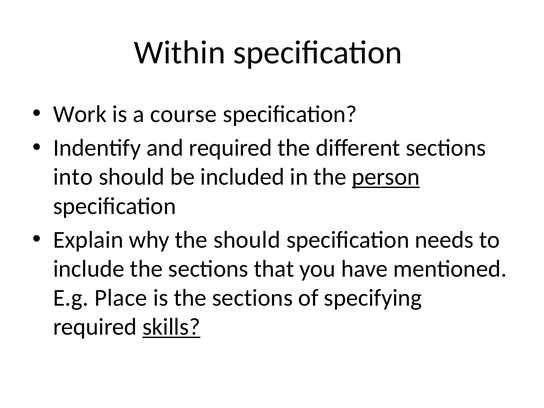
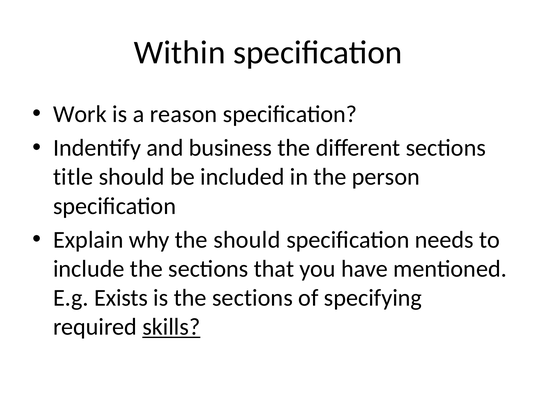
course: course -> reason
and required: required -> business
into: into -> title
person underline: present -> none
Place: Place -> Exists
